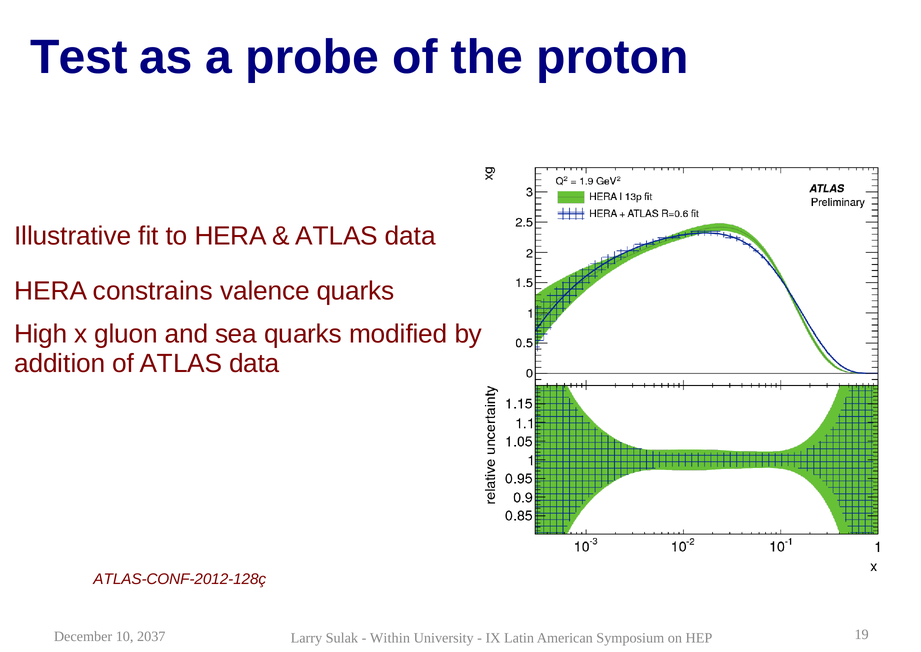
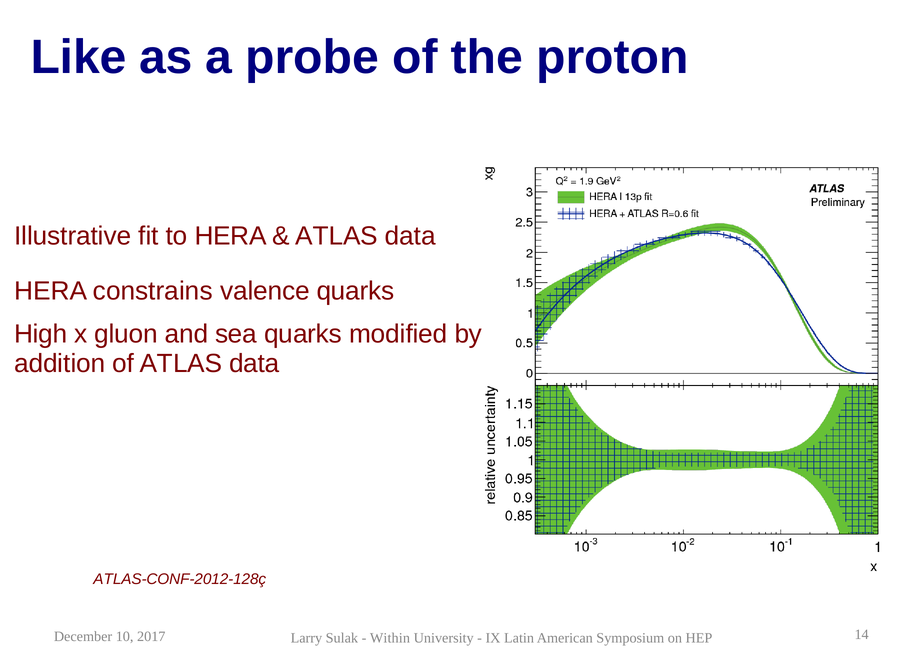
Test: Test -> Like
2037: 2037 -> 2017
19: 19 -> 14
